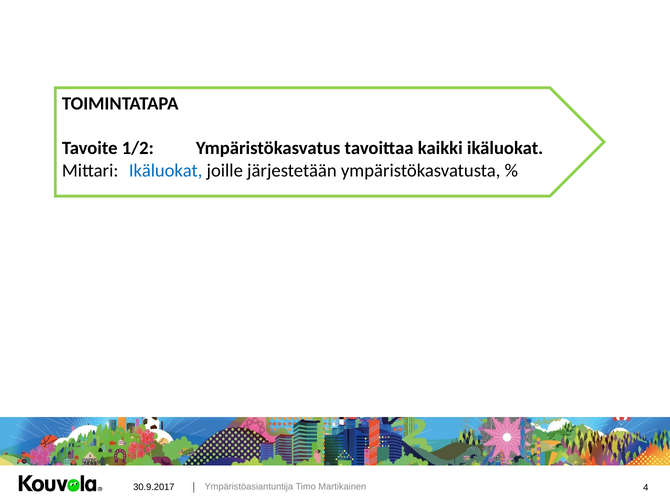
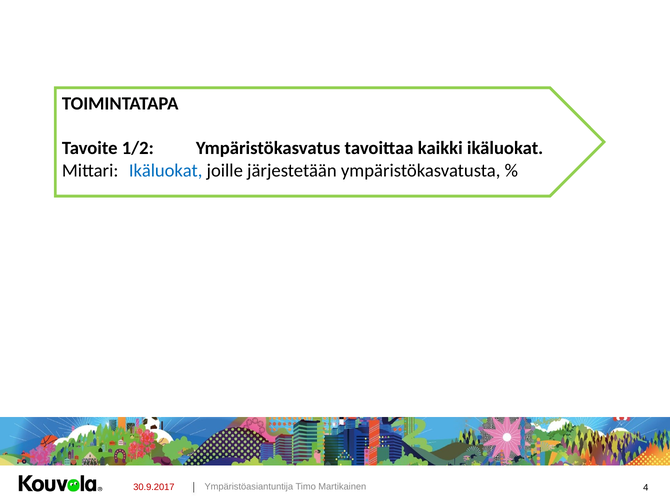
30.9.2017 colour: black -> red
